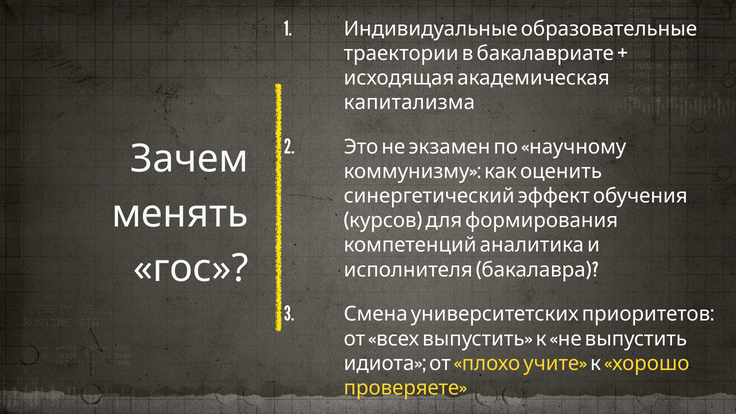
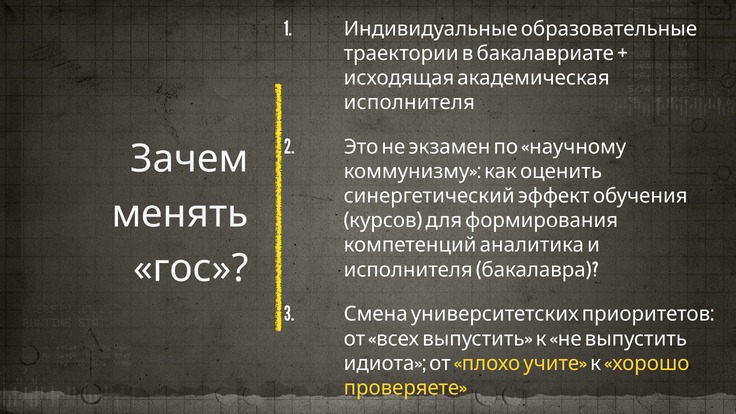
капитализма at (409, 103): капитализма -> исполнителя
